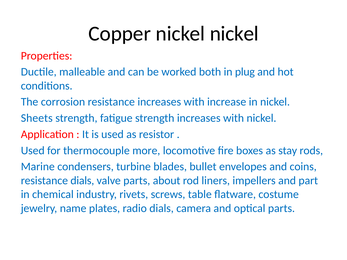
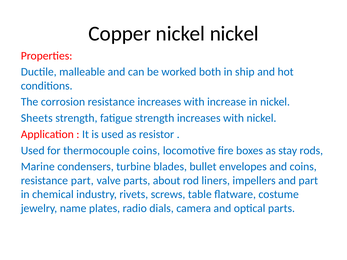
plug: plug -> ship
thermocouple more: more -> coins
resistance dials: dials -> part
